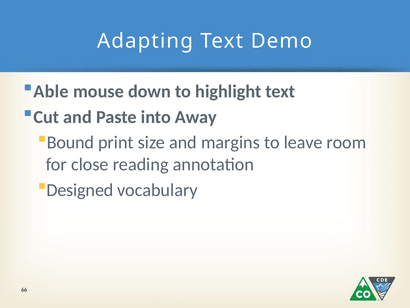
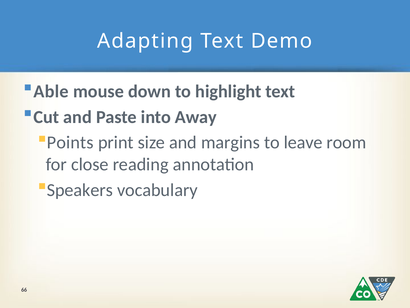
Bound: Bound -> Points
Designed: Designed -> Speakers
